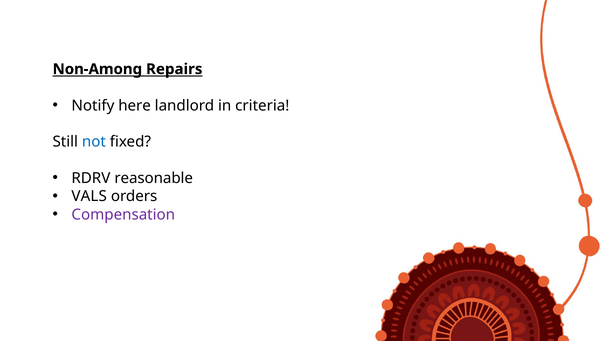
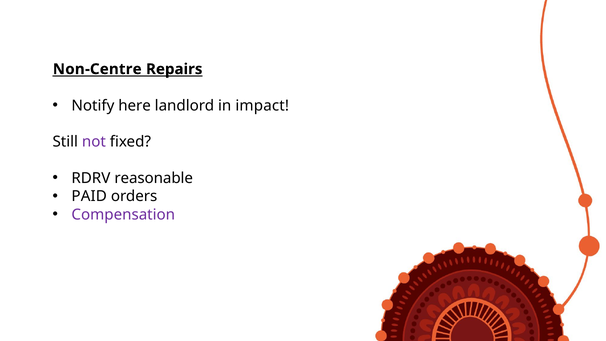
Non-Among: Non-Among -> Non-Centre
criteria: criteria -> impact
not colour: blue -> purple
VALS: VALS -> PAID
